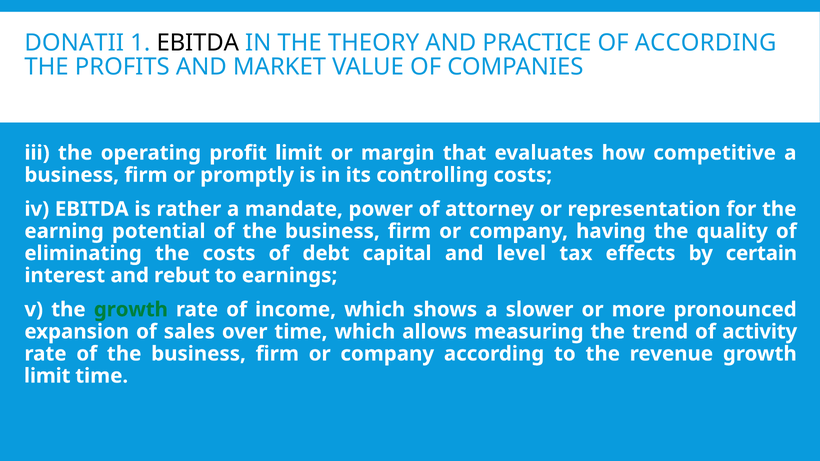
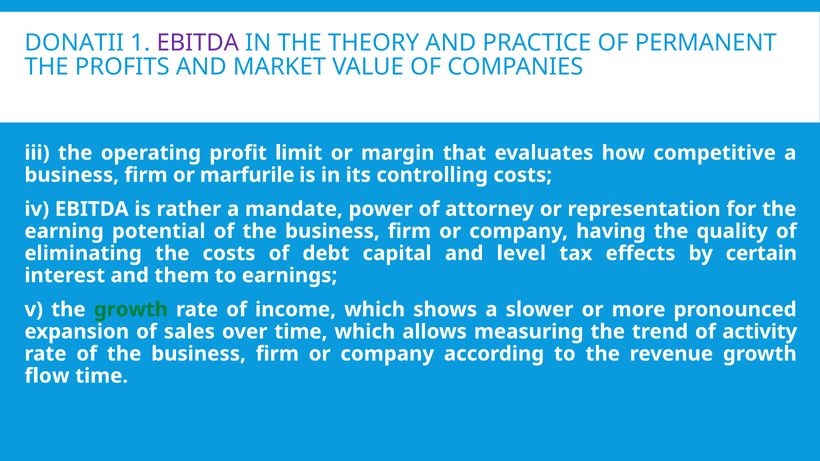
EBITDA at (198, 43) colour: black -> purple
OF ACCORDING: ACCORDING -> PERMANENT
promptly: promptly -> marfurile
rebut: rebut -> them
limit at (47, 376): limit -> flow
